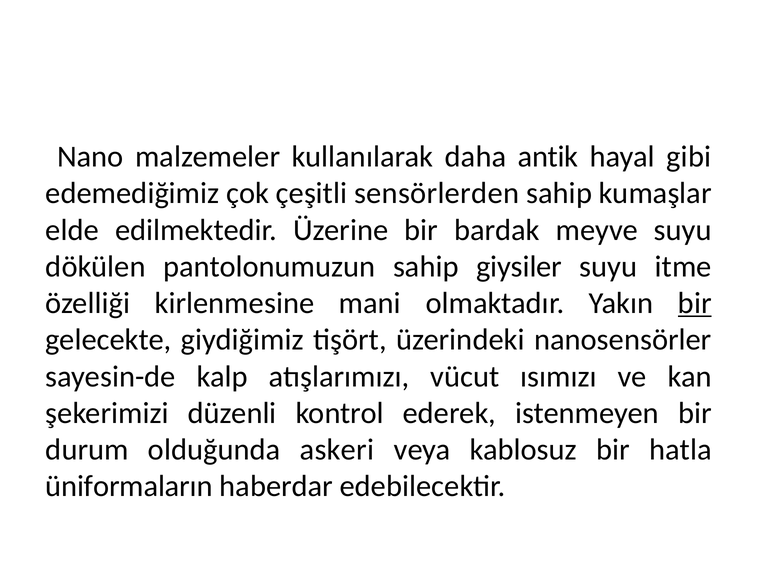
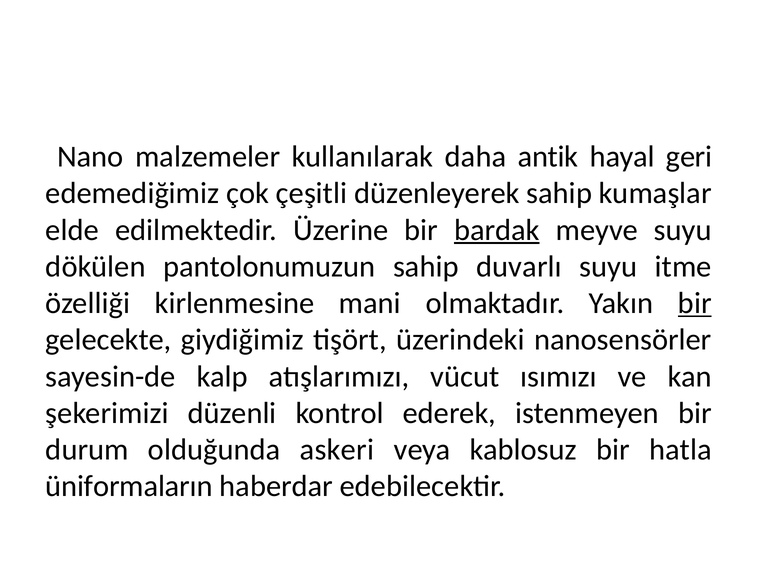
gibi: gibi -> geri
sensörlerden: sensörlerden -> düzenleyerek
bardak underline: none -> present
giysiler: giysiler -> duvarlı
